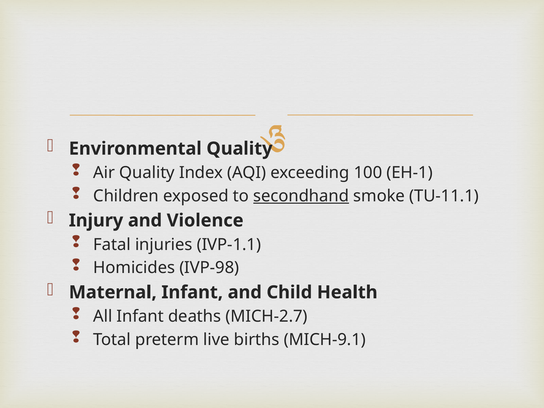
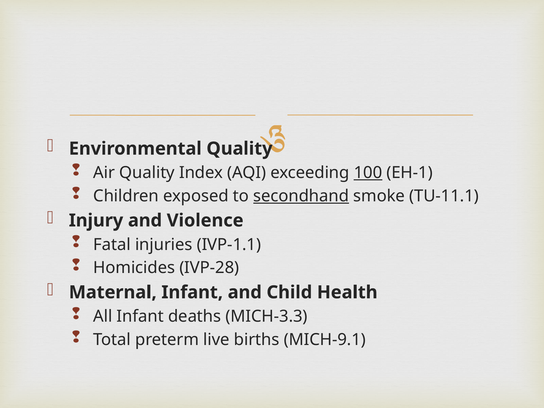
100 underline: none -> present
IVP-98: IVP-98 -> IVP-28
MICH-2.7: MICH-2.7 -> MICH-3.3
